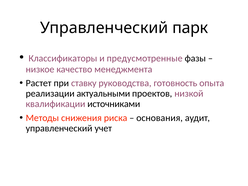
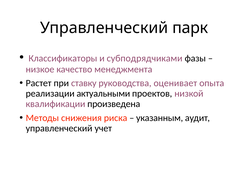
предусмотренные: предусмотренные -> субподрядчиками
готовность: готовность -> оценивает
источниками: источниками -> произведена
основания: основания -> указанным
